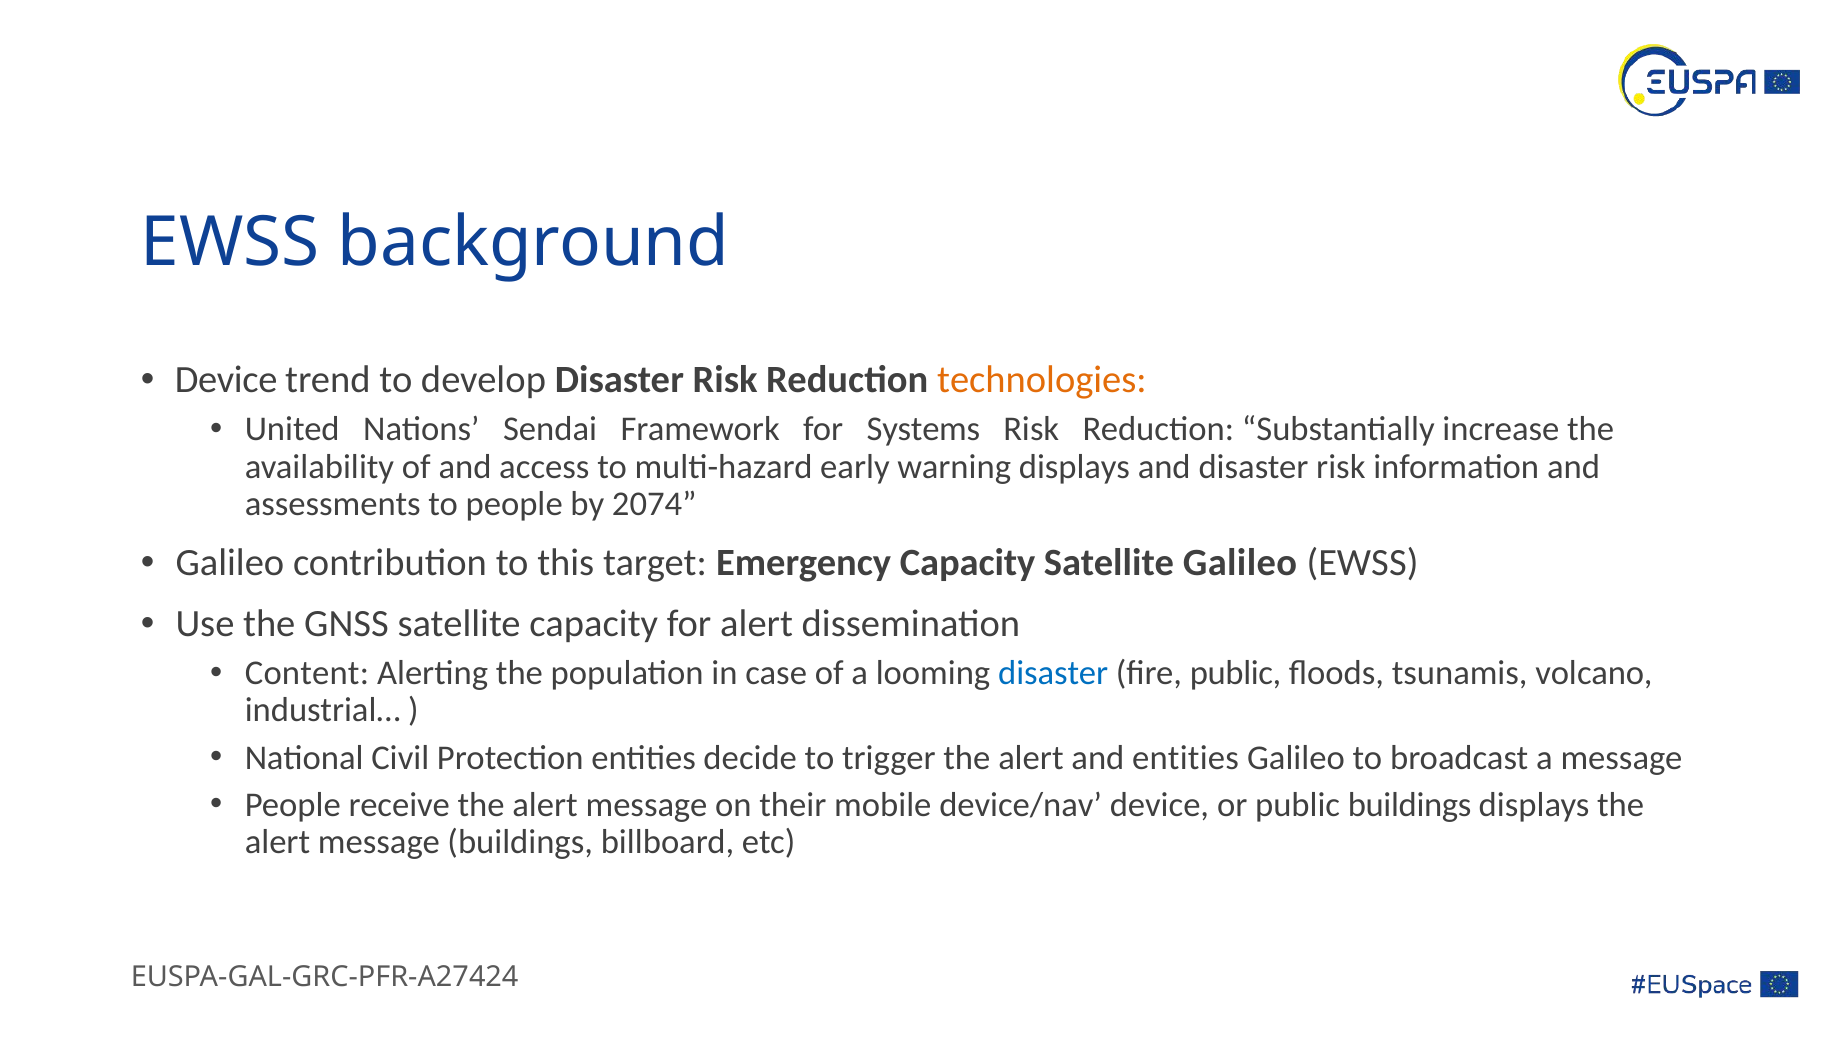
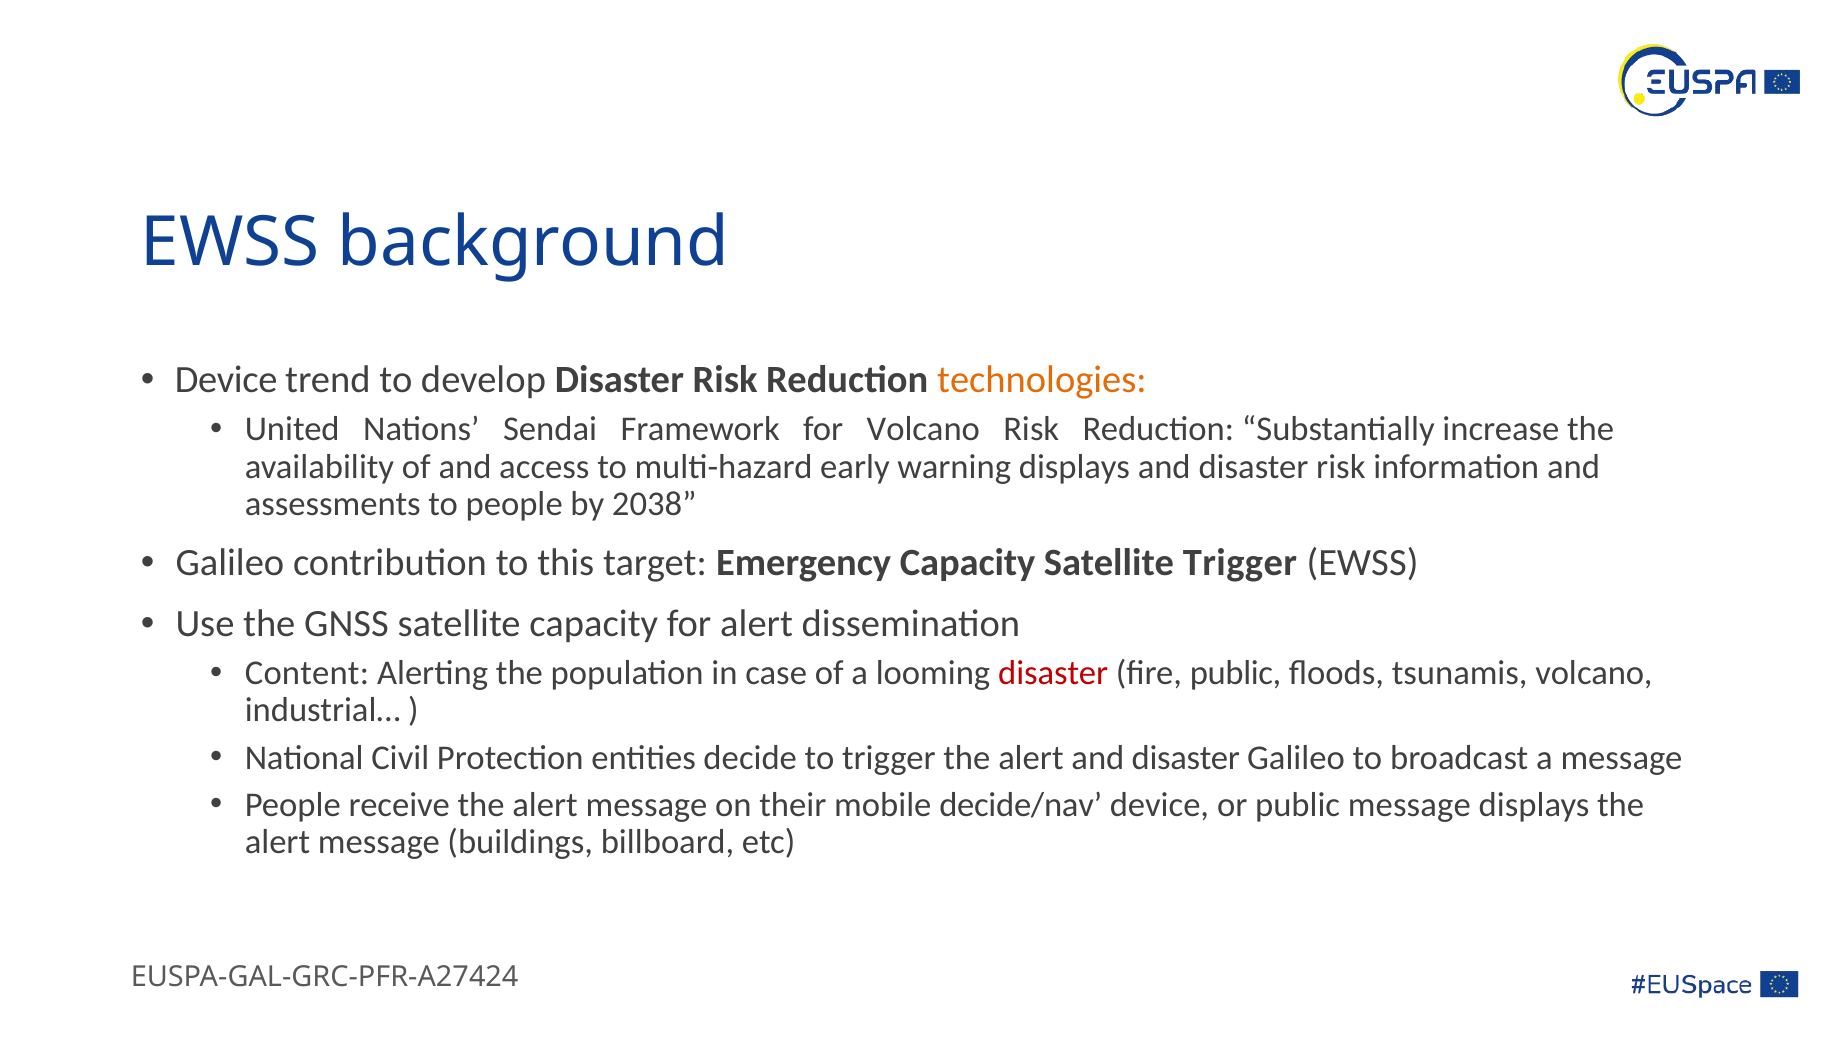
for Systems: Systems -> Volcano
2074: 2074 -> 2038
Satellite Galileo: Galileo -> Trigger
disaster at (1053, 673) colour: blue -> red
alert and entities: entities -> disaster
device/nav: device/nav -> decide/nav
public buildings: buildings -> message
